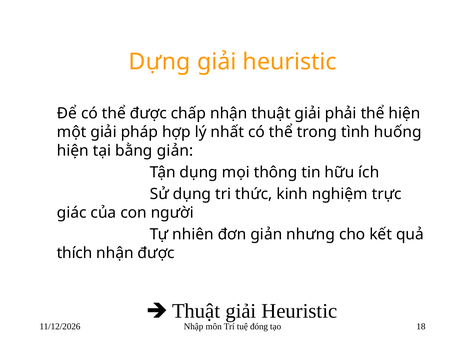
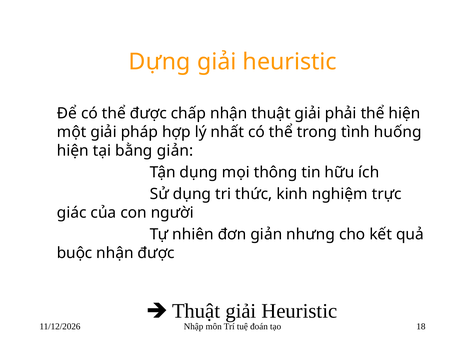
thích: thích -> buộc
đóng: đóng -> đoán
